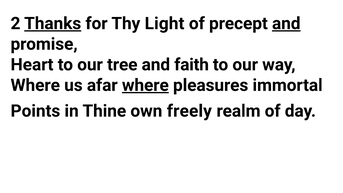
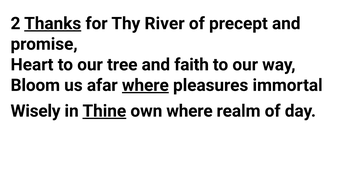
Light: Light -> River
and at (286, 23) underline: present -> none
Where at (35, 85): Where -> Bloom
Points: Points -> Wisely
Thine underline: none -> present
own freely: freely -> where
